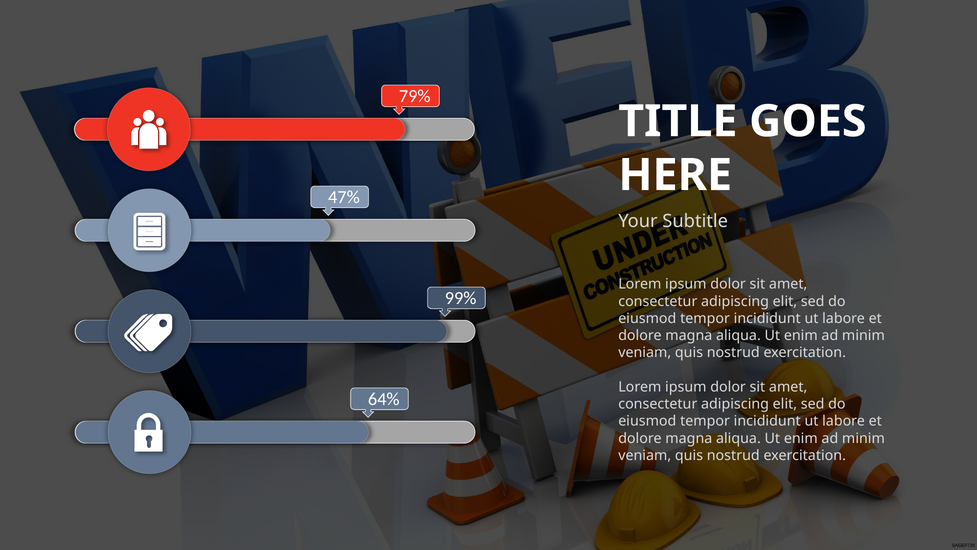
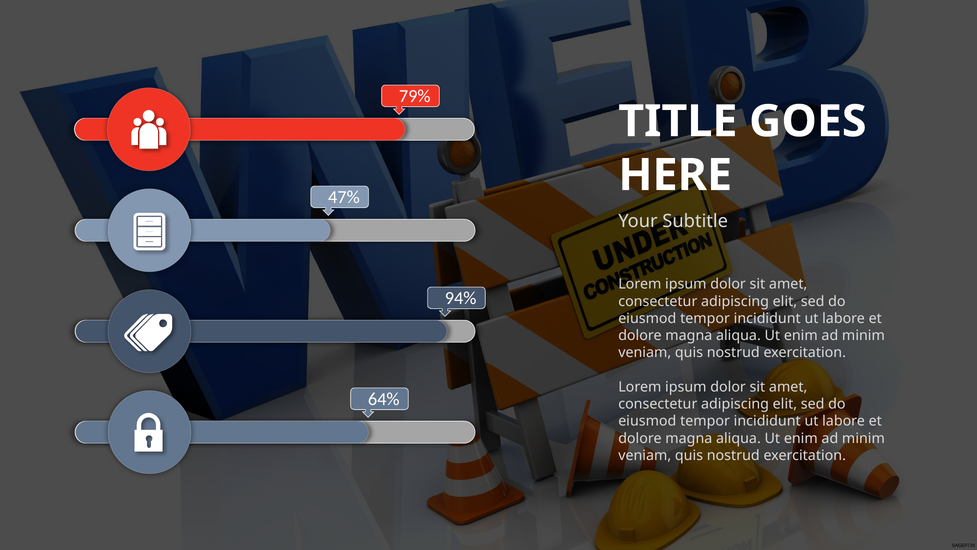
99%: 99% -> 94%
